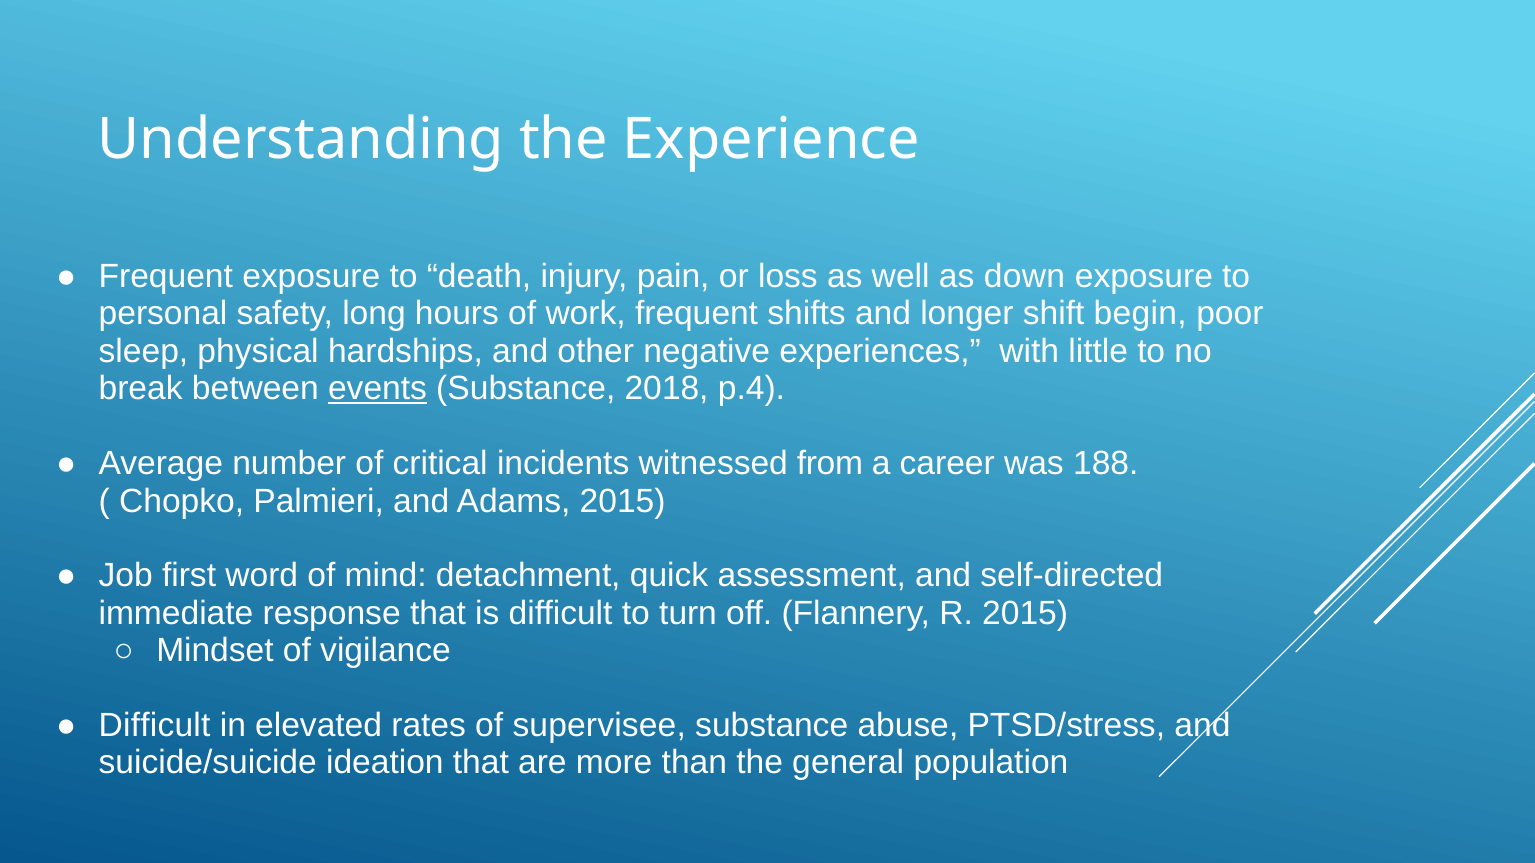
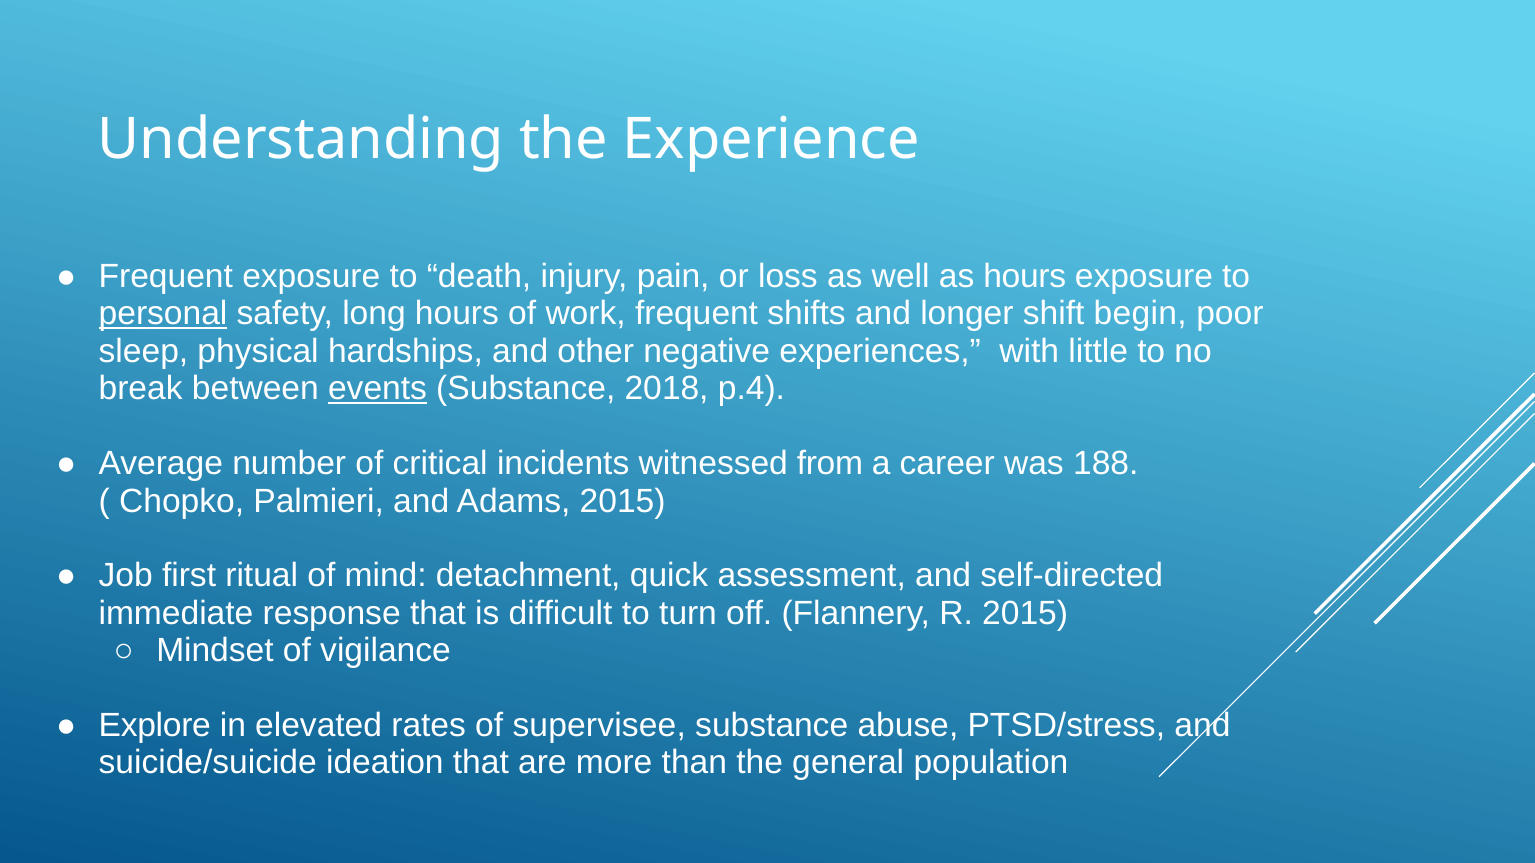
as down: down -> hours
personal underline: none -> present
word: word -> ritual
Difficult at (155, 726): Difficult -> Explore
